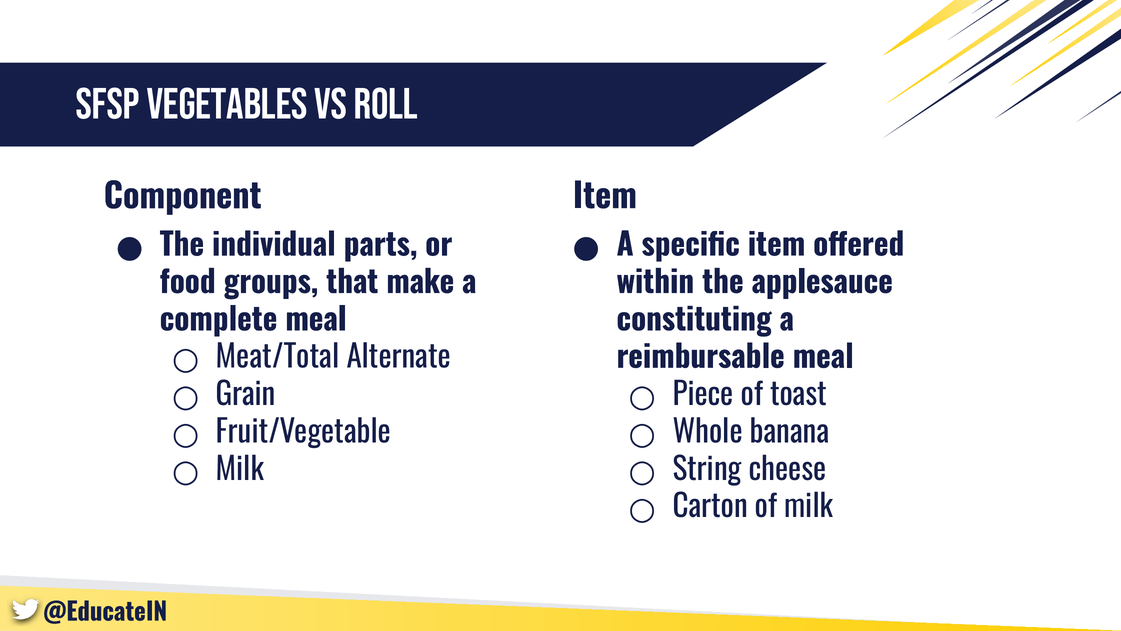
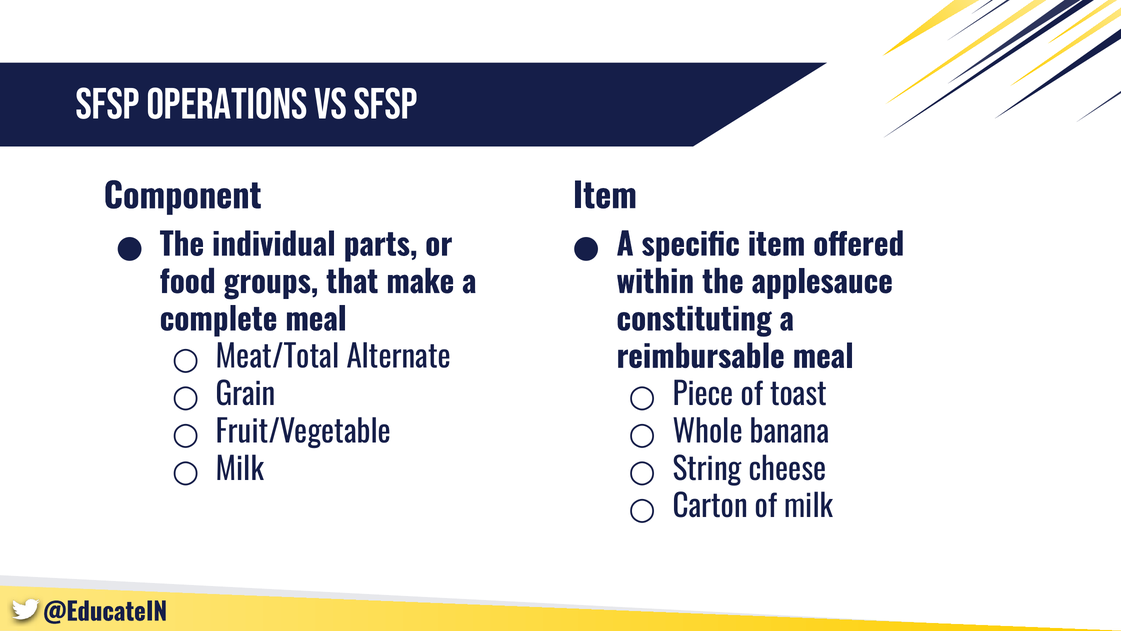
vegetables: vegetables -> operations
vs roll: roll -> sfsp
